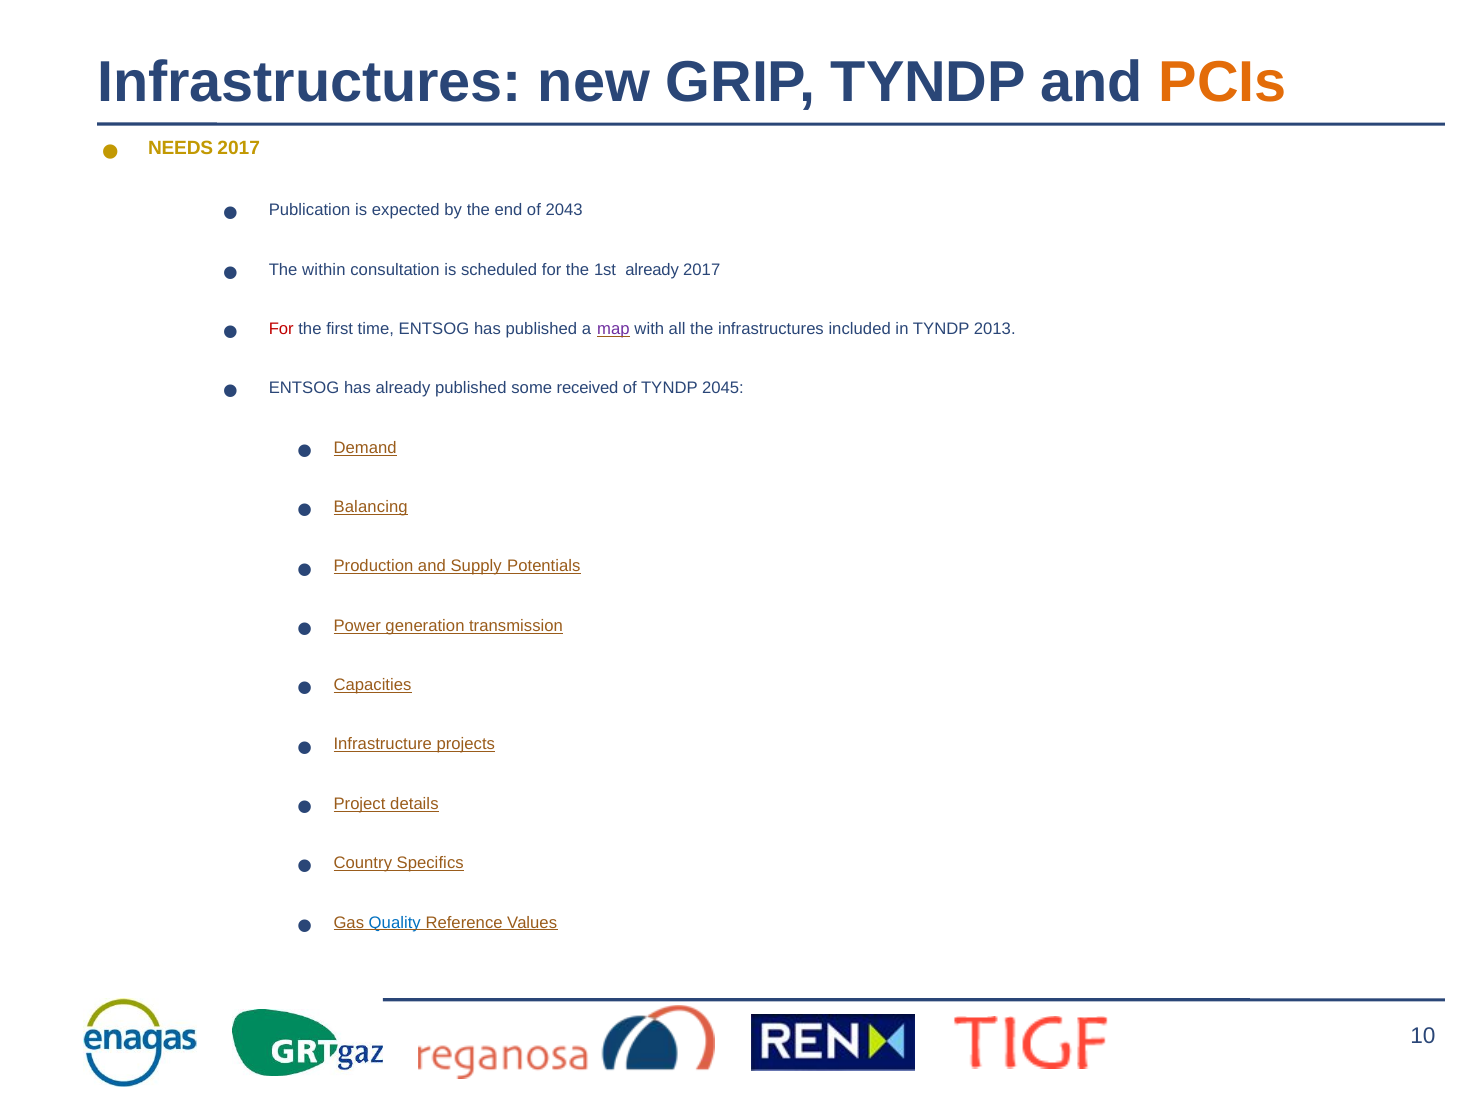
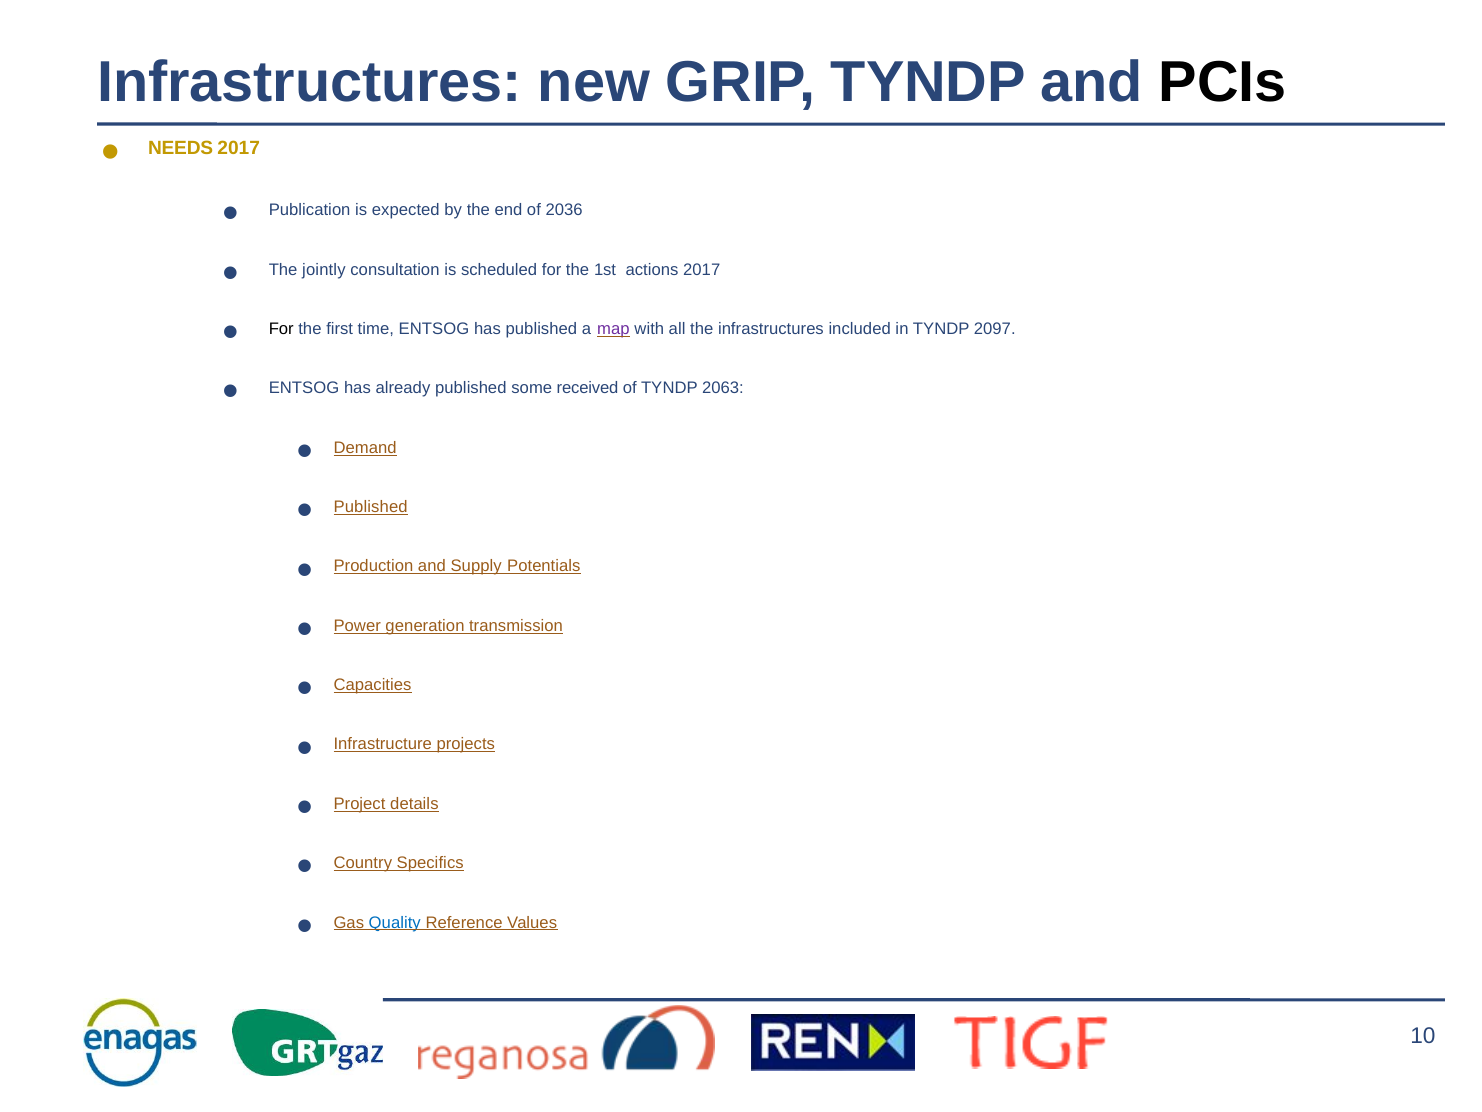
PCIs colour: orange -> black
2043: 2043 -> 2036
within: within -> jointly
1st already: already -> actions
For at (281, 329) colour: red -> black
2013: 2013 -> 2097
2045: 2045 -> 2063
Balancing at (371, 507): Balancing -> Published
